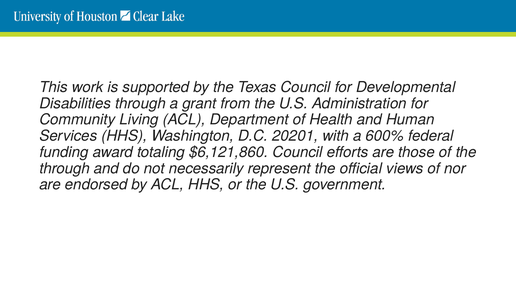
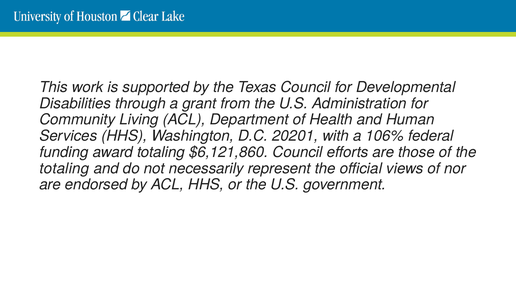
600%: 600% -> 106%
through at (65, 169): through -> totaling
